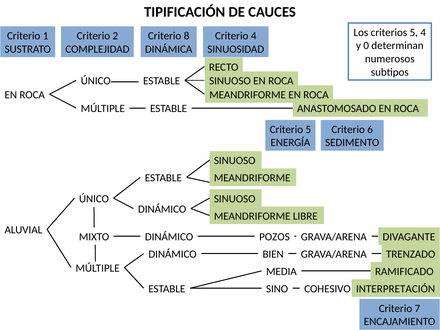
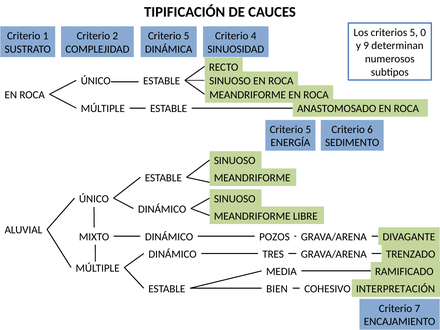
5 4: 4 -> 0
8 at (187, 36): 8 -> 5
0: 0 -> 9
BIEN: BIEN -> TRES
SINO: SINO -> BIEN
